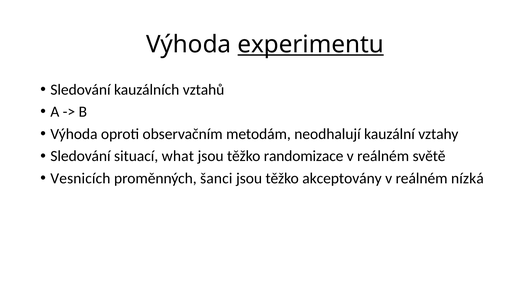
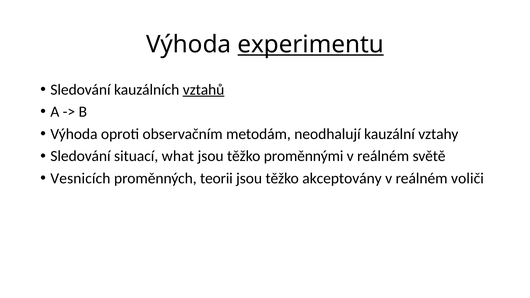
vztahů underline: none -> present
randomizace: randomizace -> proměnnými
šanci: šanci -> teorii
nízká: nízká -> voliči
